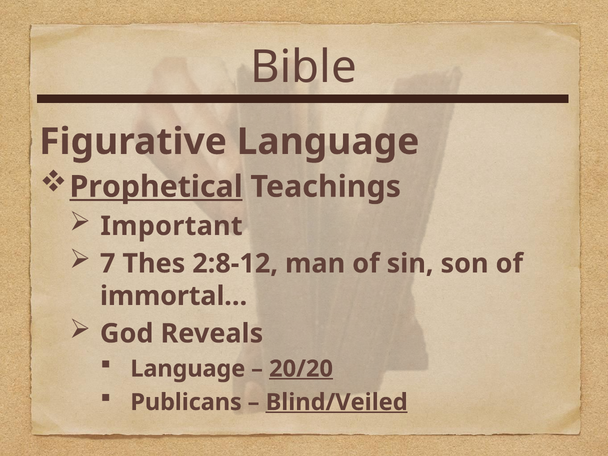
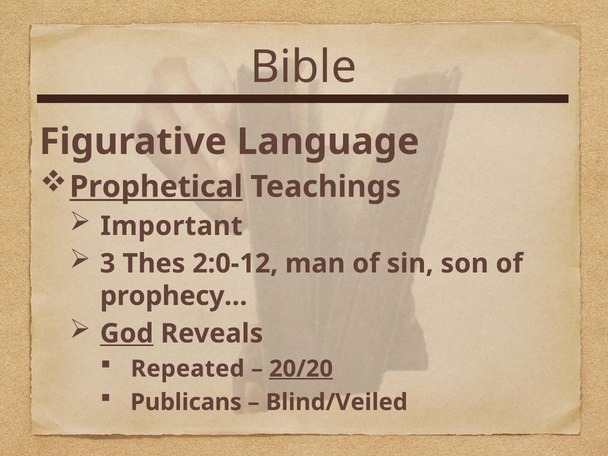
7: 7 -> 3
2:8-12: 2:8-12 -> 2:0-12
immortal…: immortal… -> prophecy…
God underline: none -> present
Language at (188, 369): Language -> Repeated
Blind/Veiled underline: present -> none
